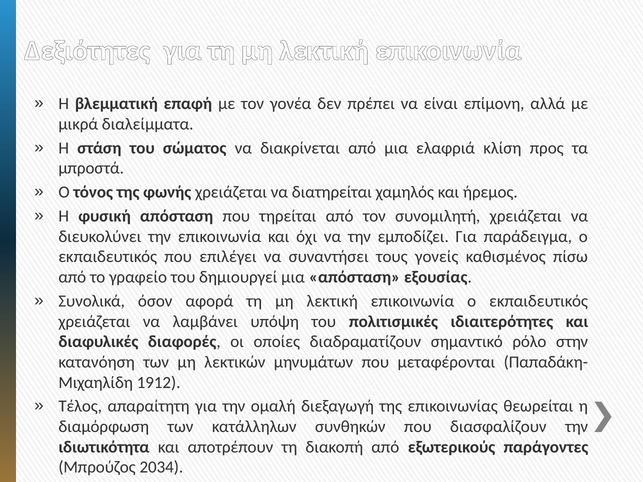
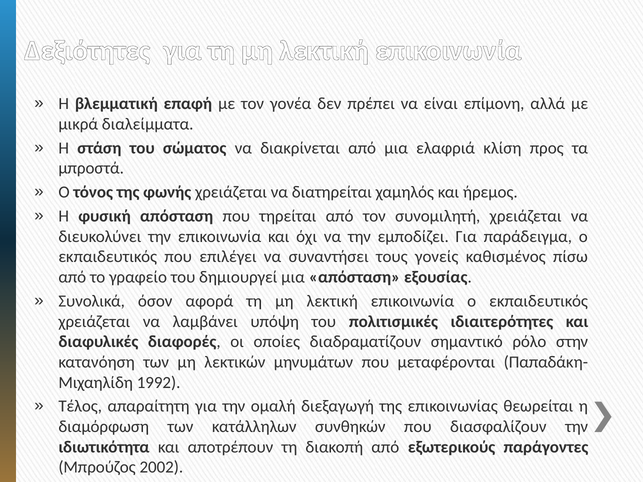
1912: 1912 -> 1992
2034: 2034 -> 2002
